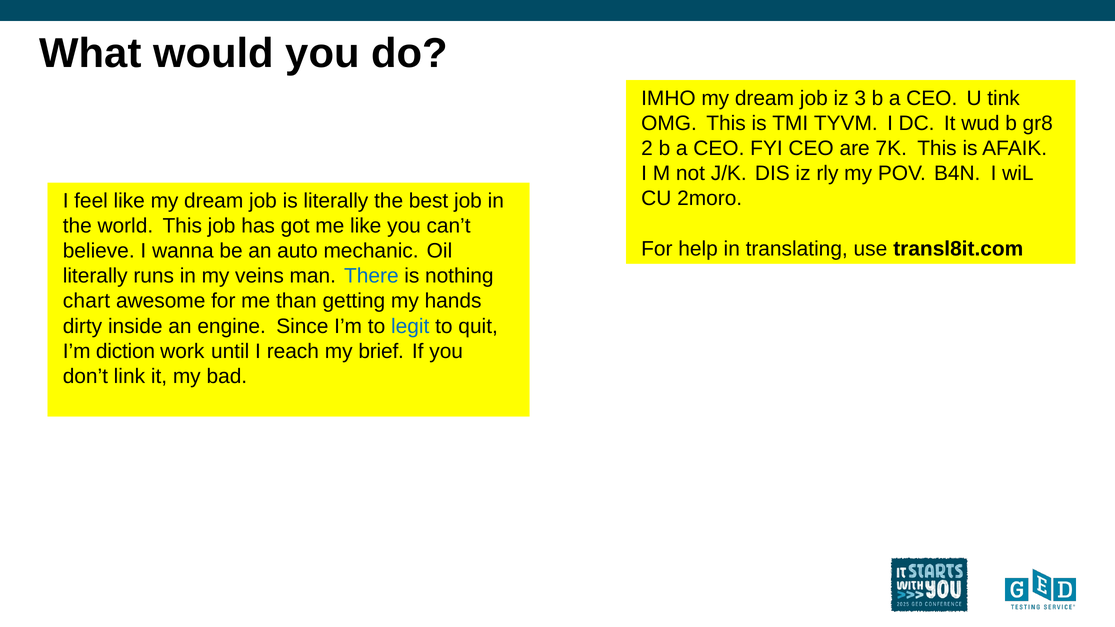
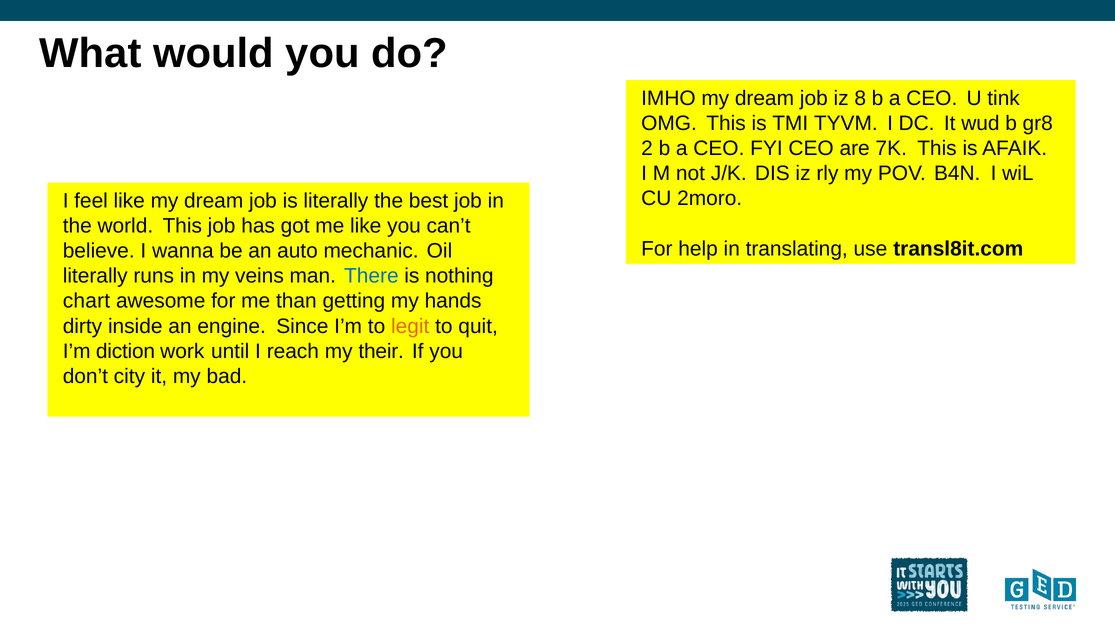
3: 3 -> 8
legit colour: blue -> orange
brief: brief -> their
link: link -> city
